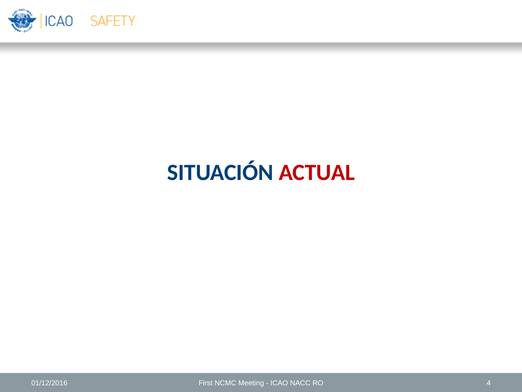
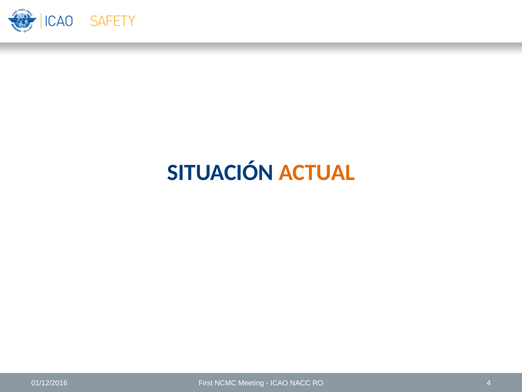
ACTUAL colour: red -> orange
